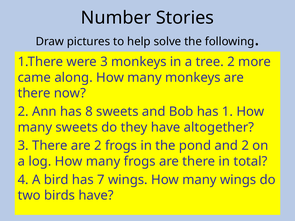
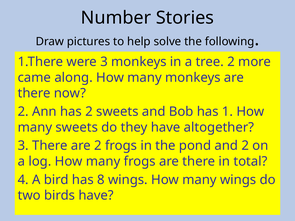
has 8: 8 -> 2
7: 7 -> 8
